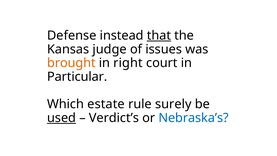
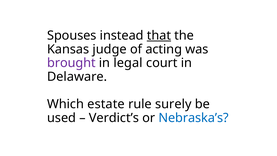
Defense: Defense -> Spouses
issues: issues -> acting
brought colour: orange -> purple
right: right -> legal
Particular: Particular -> Delaware
used underline: present -> none
